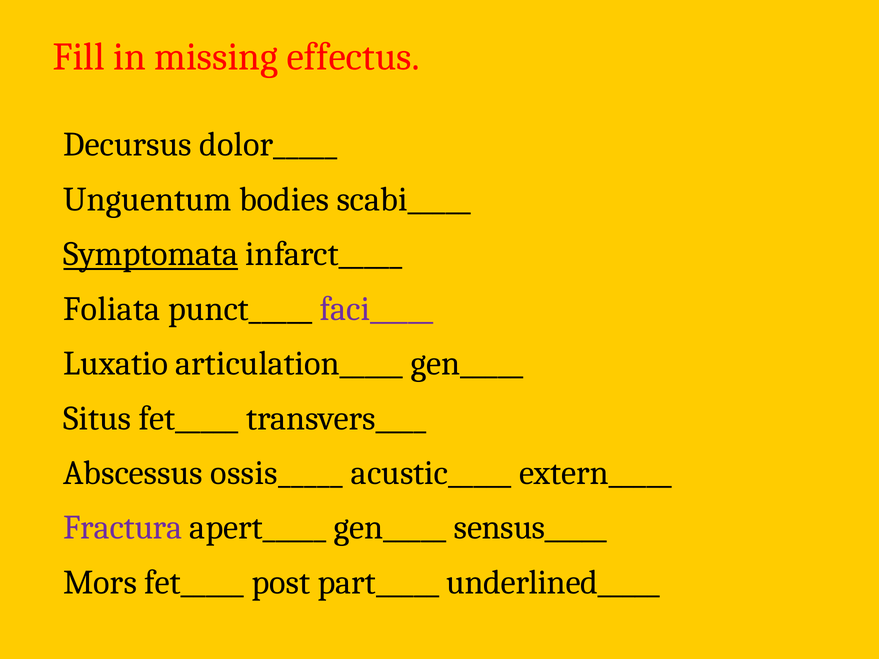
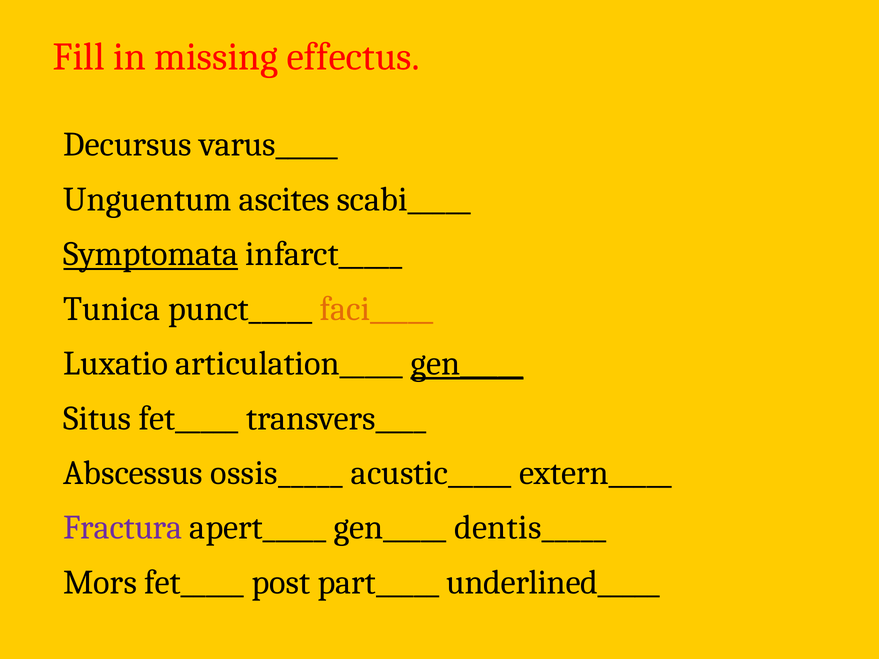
dolor_____: dolor_____ -> varus_____
bodies: bodies -> ascites
Foliata: Foliata -> Tunica
faci_____ colour: purple -> orange
gen_____ at (467, 364) underline: none -> present
sensus_____: sensus_____ -> dentis_____
